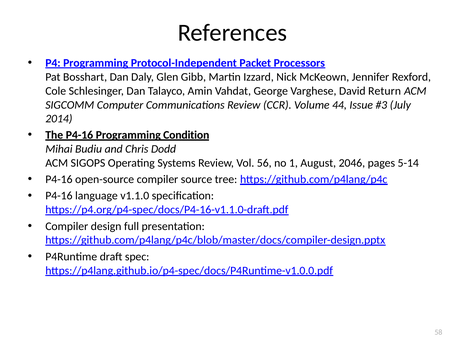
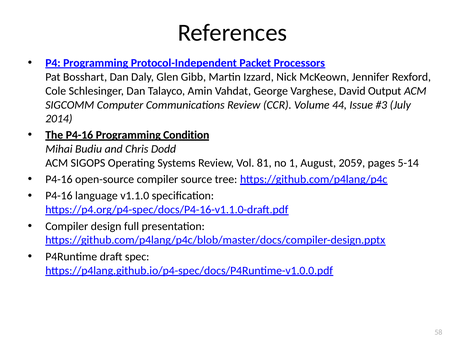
Return: Return -> Output
56: 56 -> 81
2046: 2046 -> 2059
